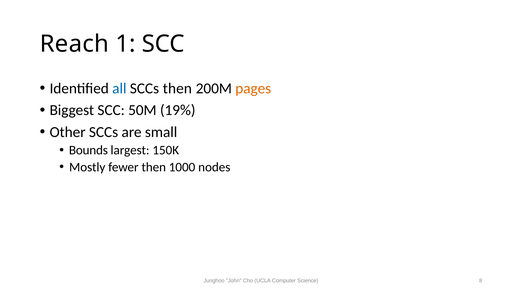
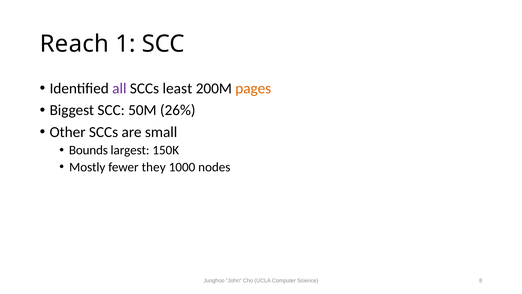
all colour: blue -> purple
SCCs then: then -> least
19%: 19% -> 26%
fewer then: then -> they
